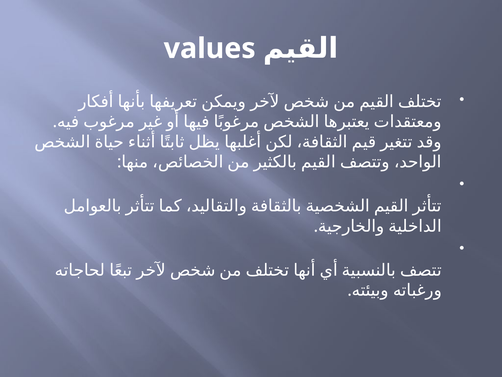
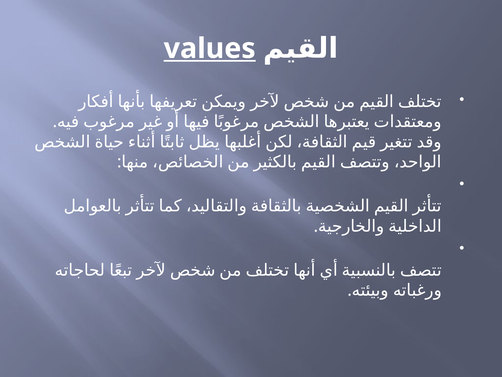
values underline: none -> present
